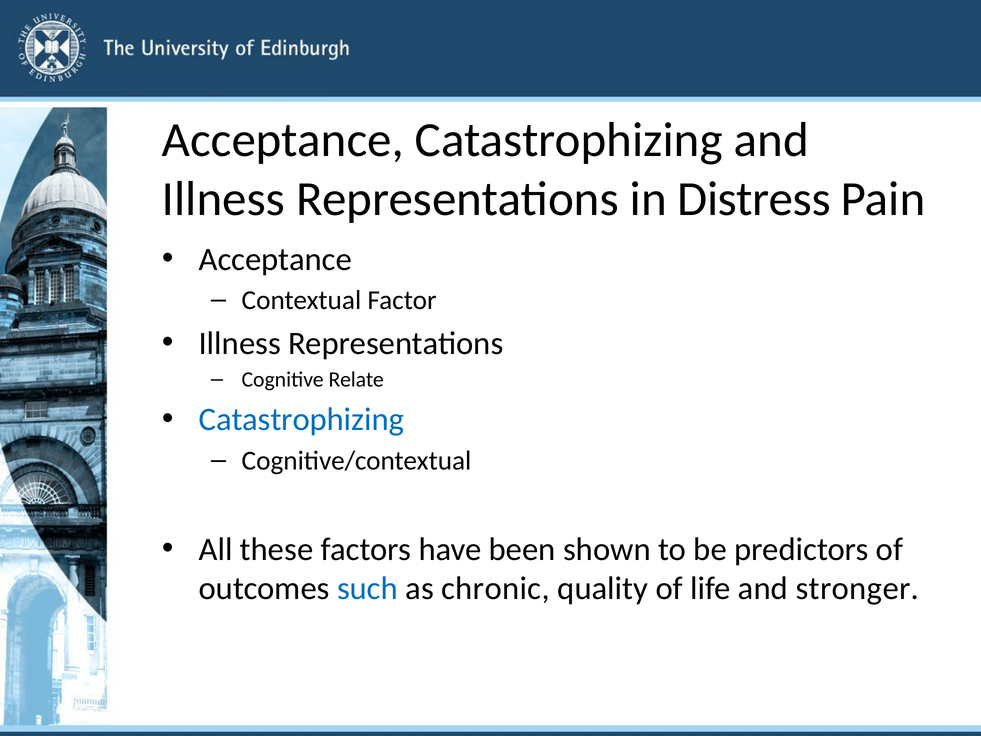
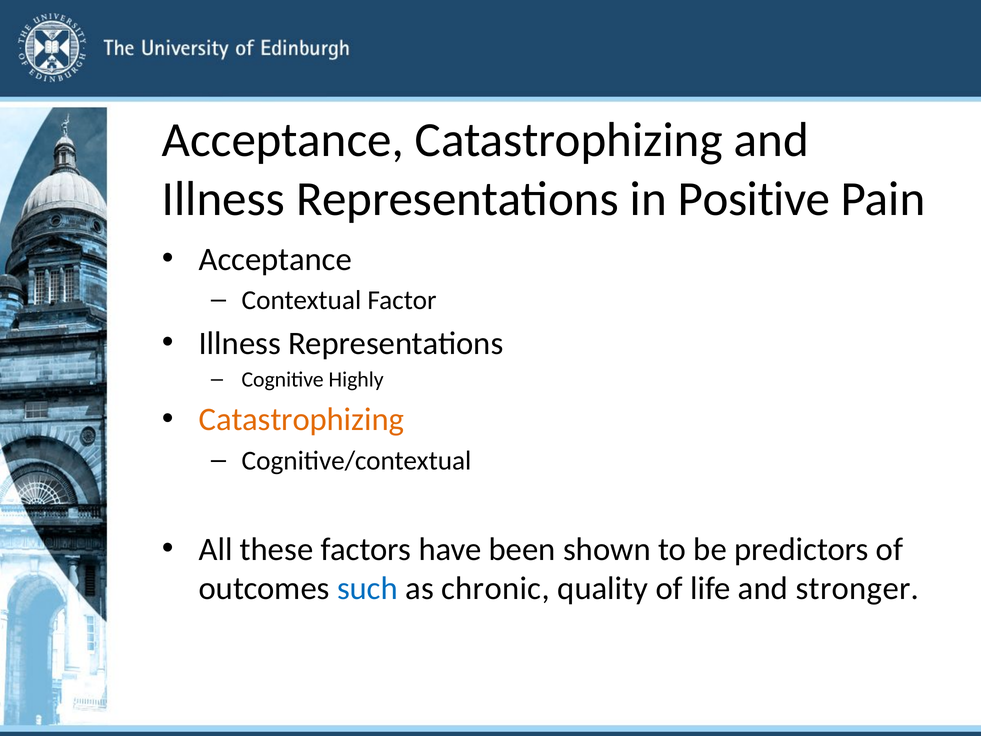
Distress: Distress -> Positive
Relate: Relate -> Highly
Catastrophizing at (301, 419) colour: blue -> orange
